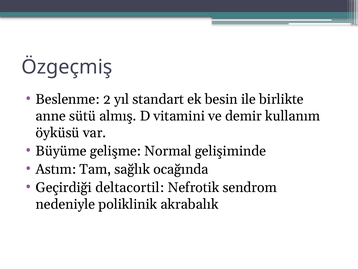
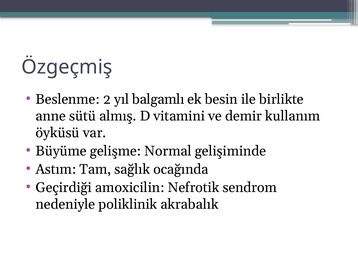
standart: standart -> balgamlı
deltacortil: deltacortil -> amoxicilin
